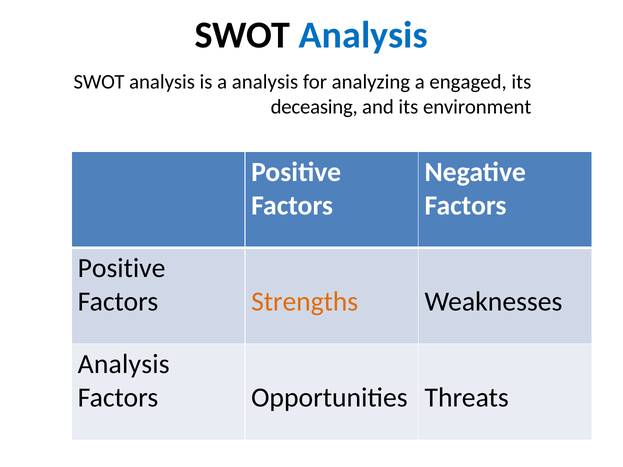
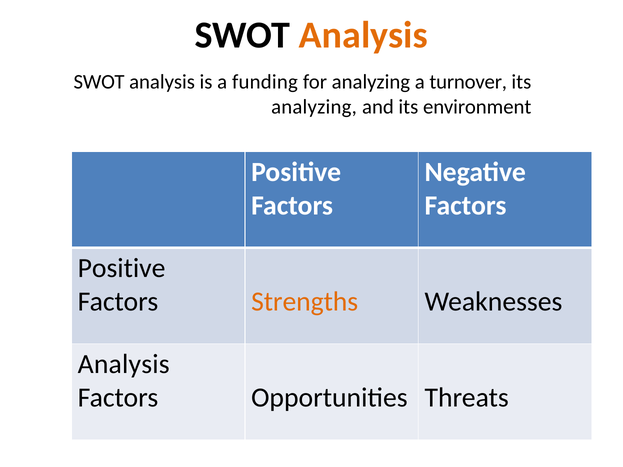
Analysis at (363, 35) colour: blue -> orange
a analysis: analysis -> funding
engaged: engaged -> turnover
deceasing at (314, 107): deceasing -> analyzing
